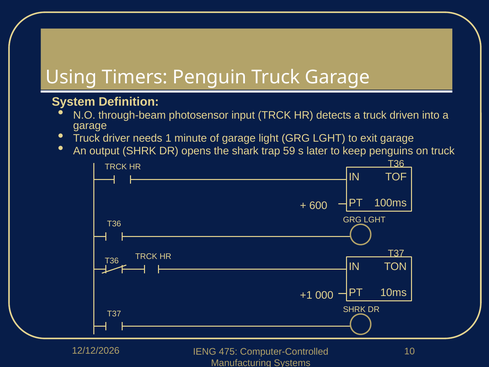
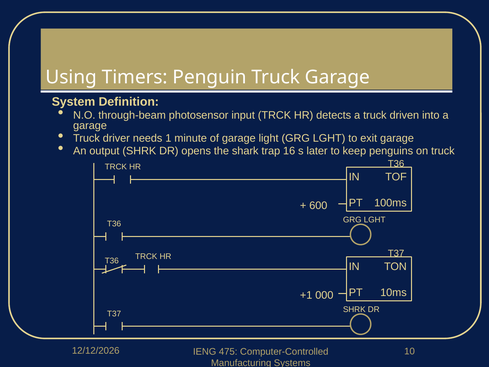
59: 59 -> 16
